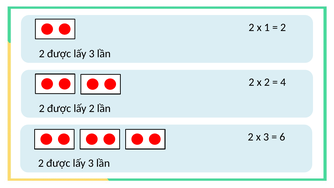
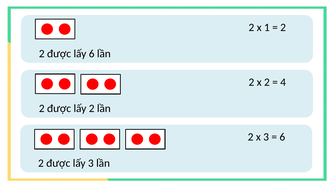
3 at (92, 54): 3 -> 6
